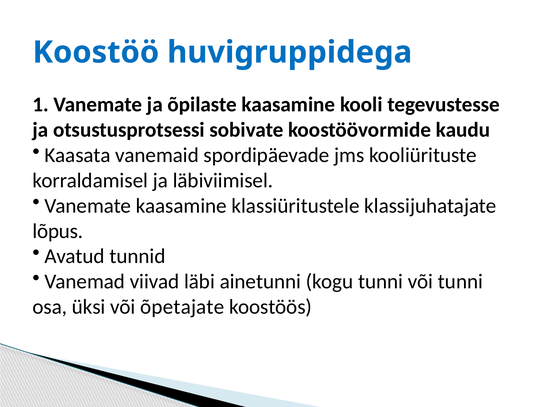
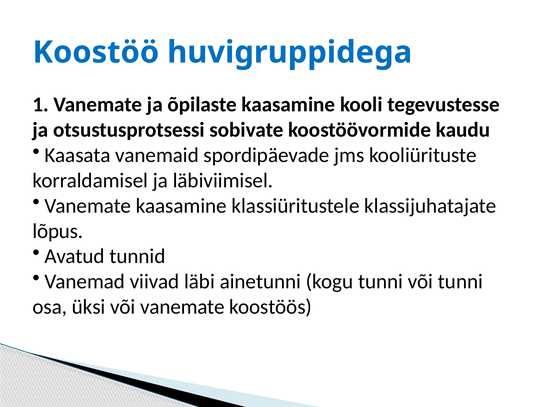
või õpetajate: õpetajate -> vanemate
